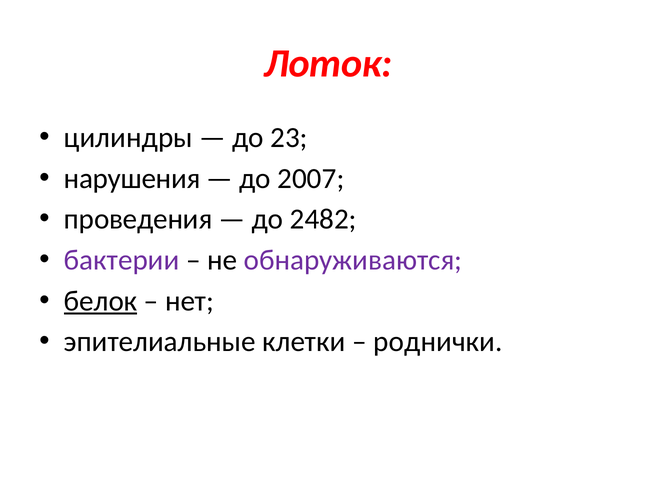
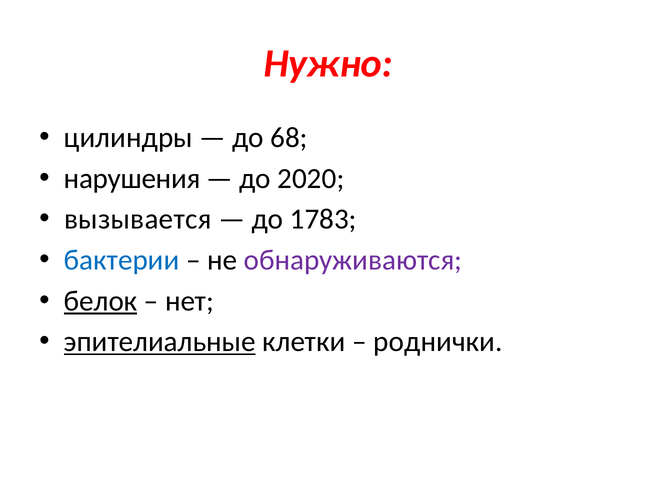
Лоток: Лоток -> Нужно
23: 23 -> 68
2007: 2007 -> 2020
проведения: проведения -> вызывается
2482: 2482 -> 1783
бактерии colour: purple -> blue
эпителиальные underline: none -> present
